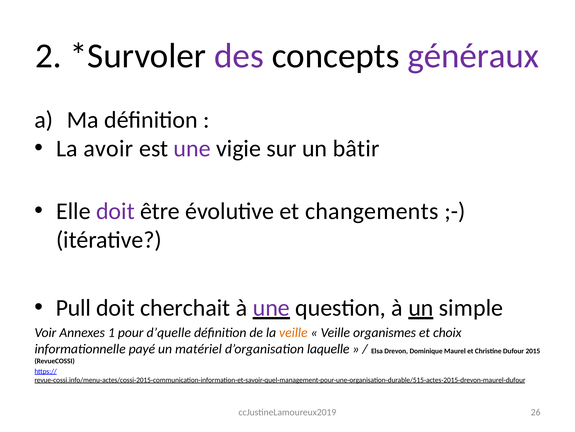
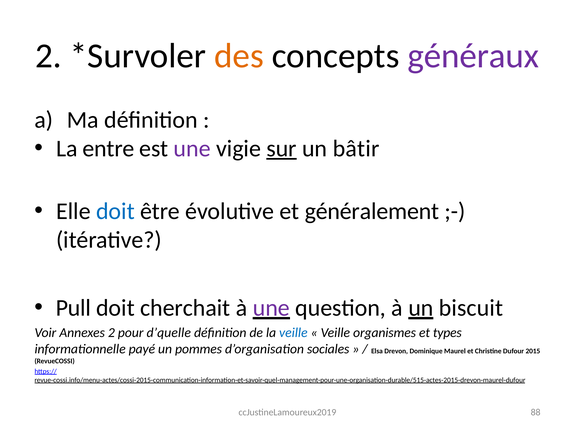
des colour: purple -> orange
avoir: avoir -> entre
sur underline: none -> present
doit at (115, 211) colour: purple -> blue
changements: changements -> généralement
simple: simple -> biscuit
Annexes 1: 1 -> 2
veille at (293, 332) colour: orange -> blue
choix: choix -> types
matériel: matériel -> pommes
laquelle: laquelle -> sociales
26: 26 -> 88
